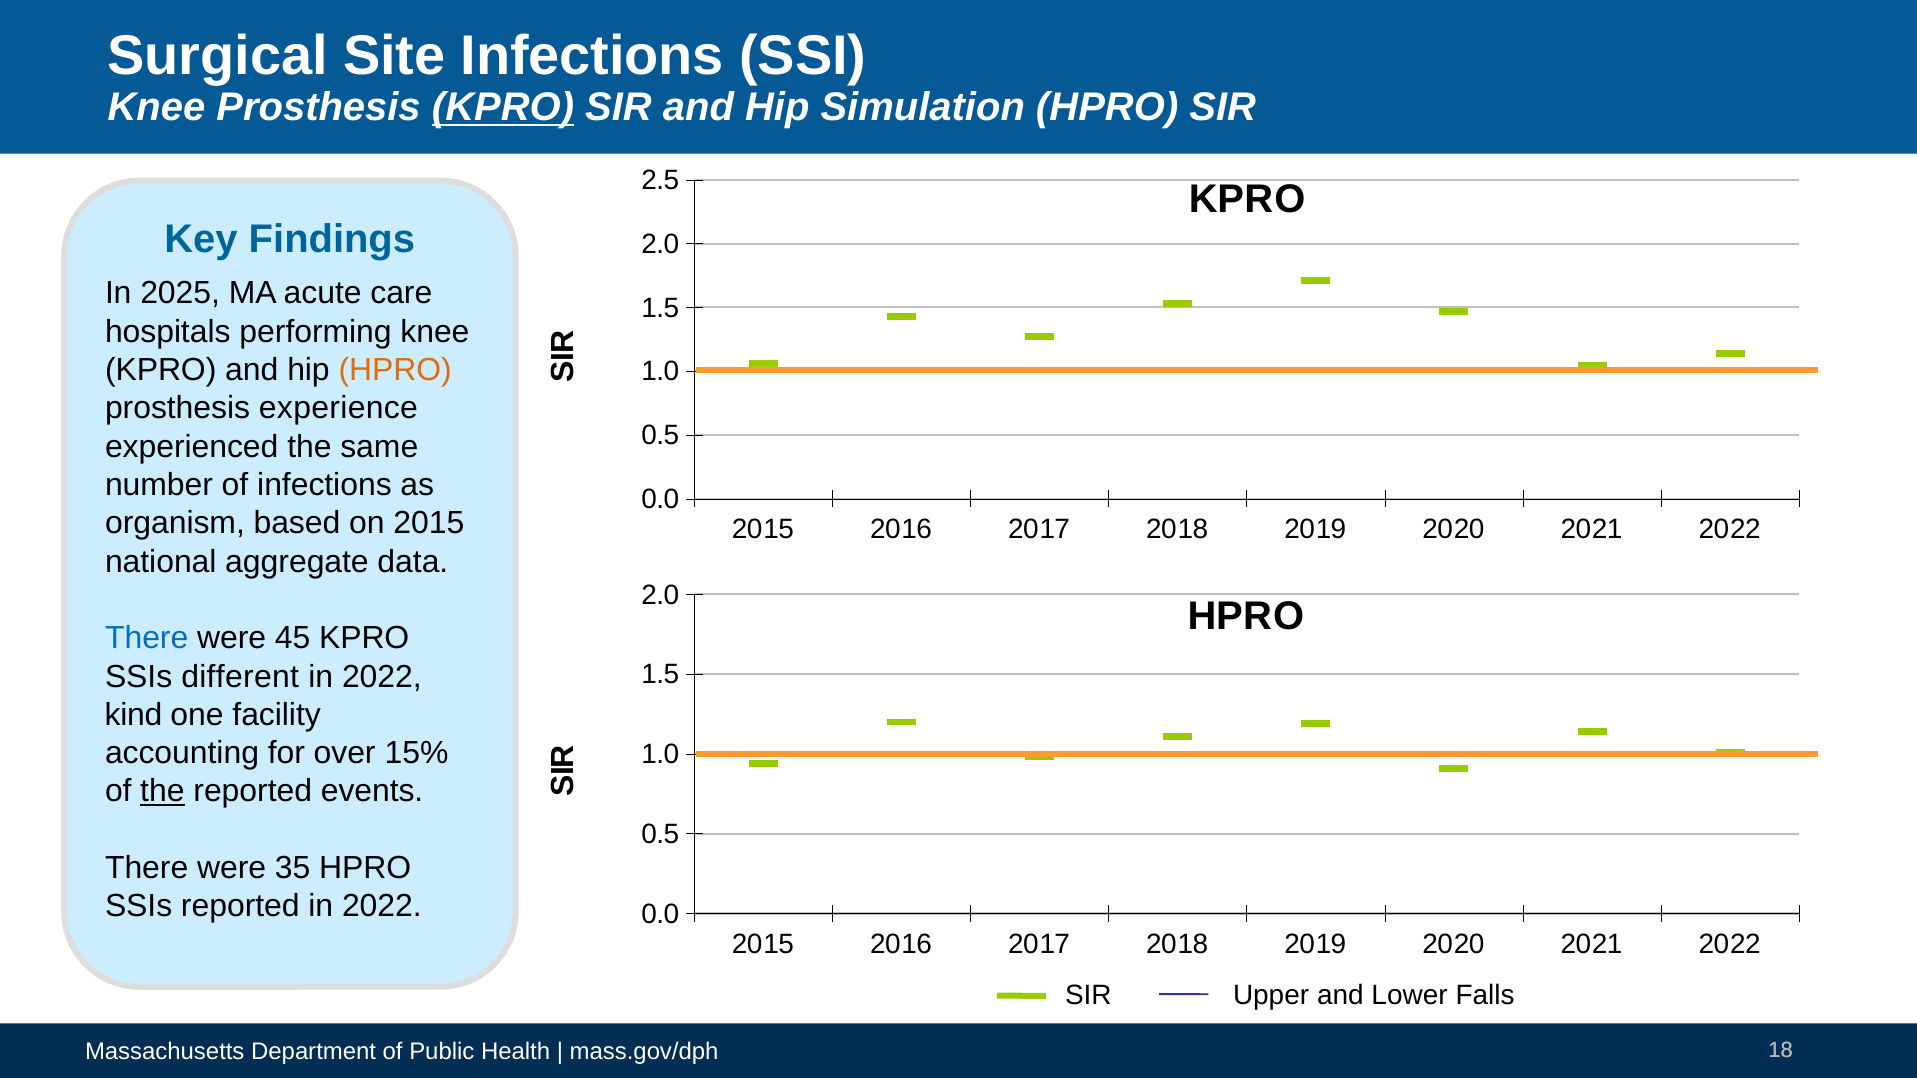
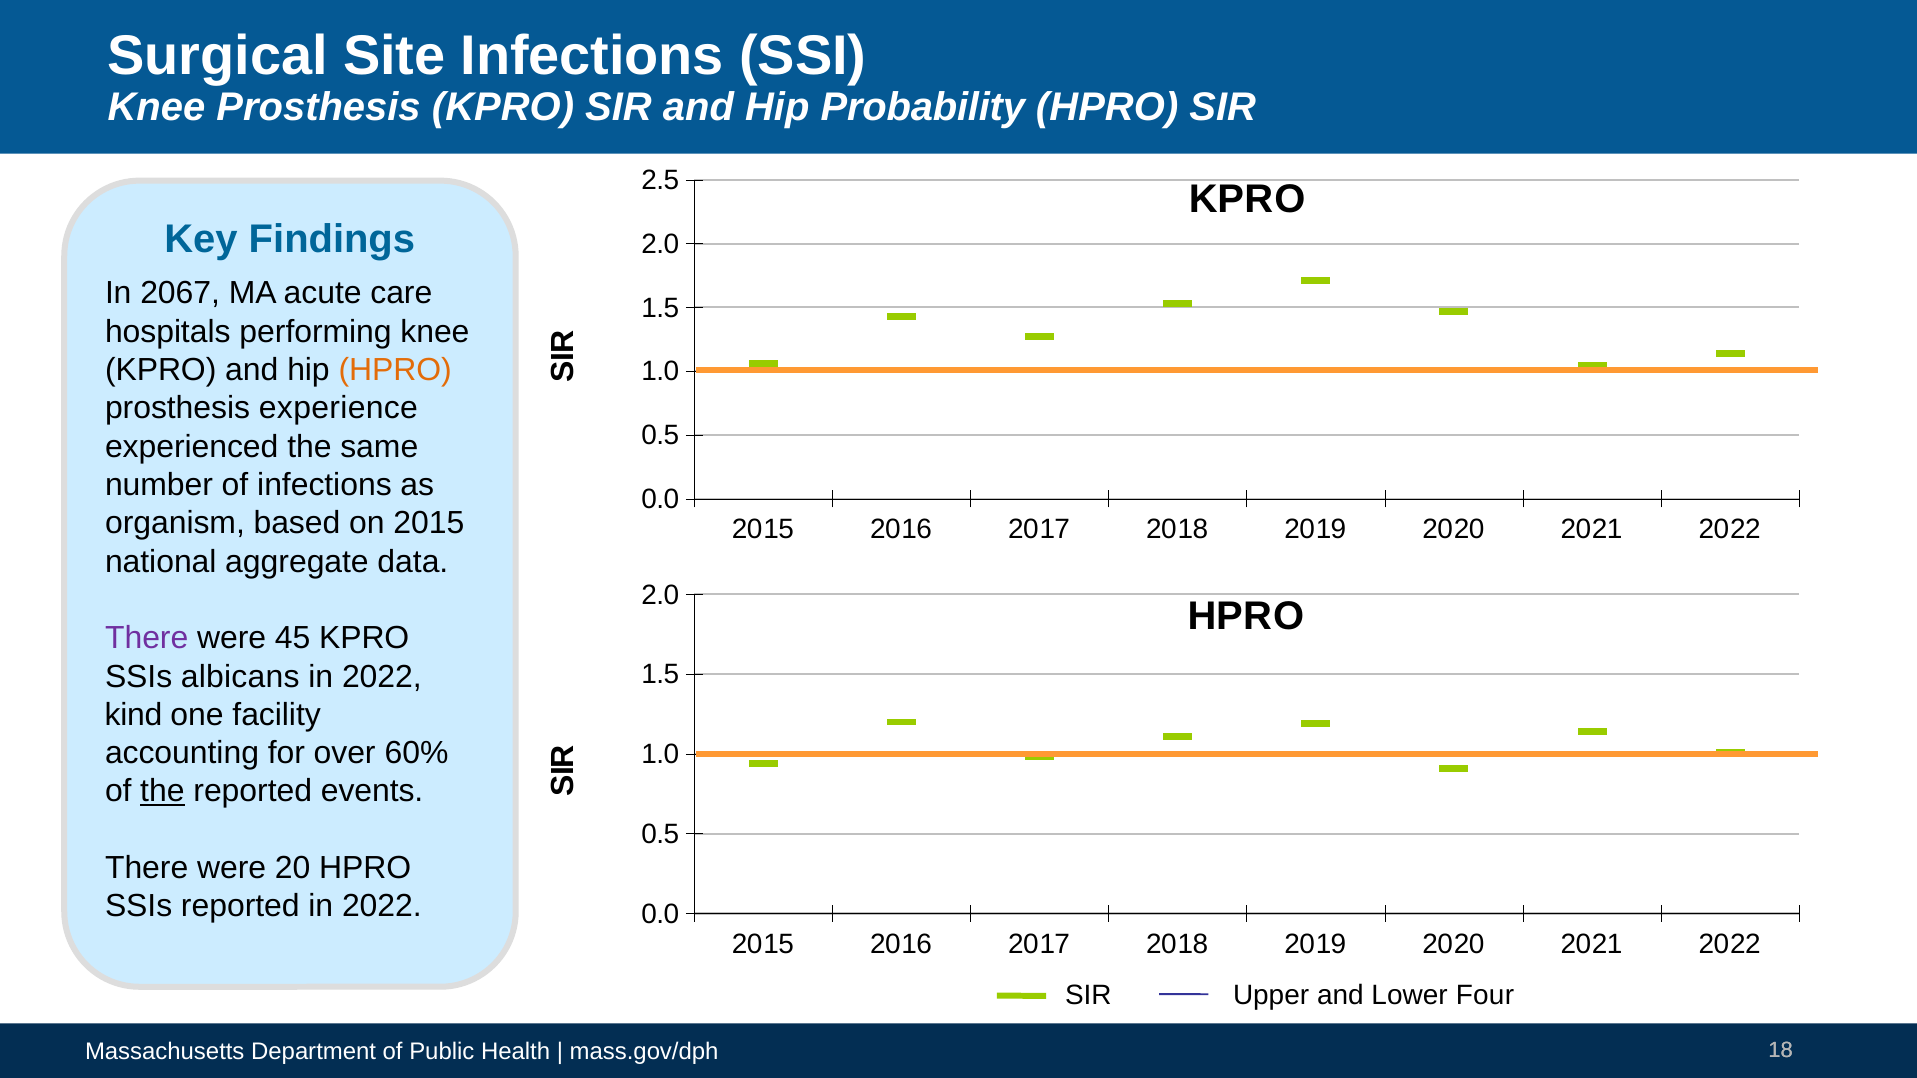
KPRO at (503, 108) underline: present -> none
Simulation: Simulation -> Probability
2025: 2025 -> 2067
There at (147, 638) colour: blue -> purple
different: different -> albicans
15%: 15% -> 60%
35: 35 -> 20
Falls: Falls -> Four
